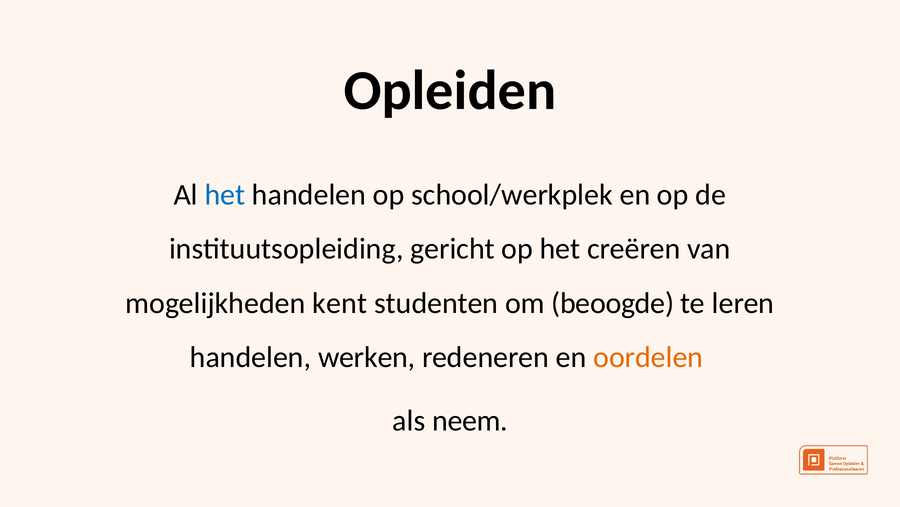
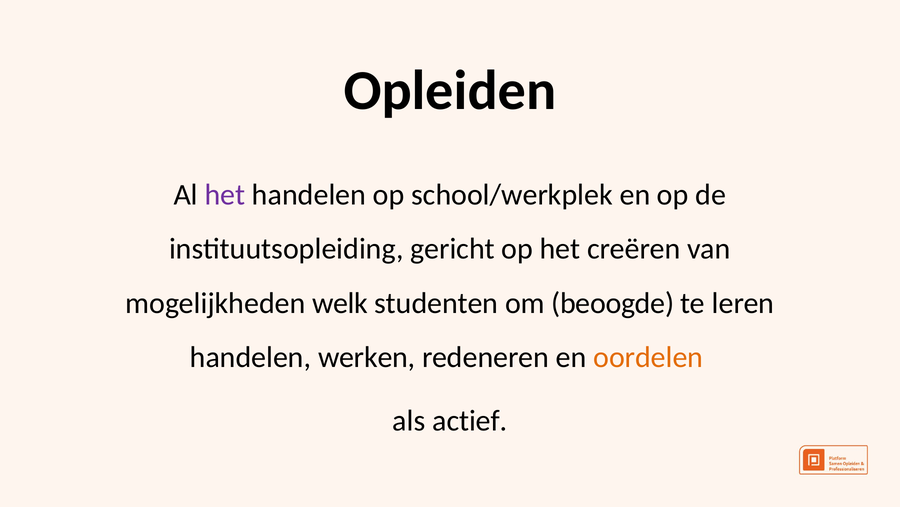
het at (225, 195) colour: blue -> purple
kent: kent -> welk
neem: neem -> actief
